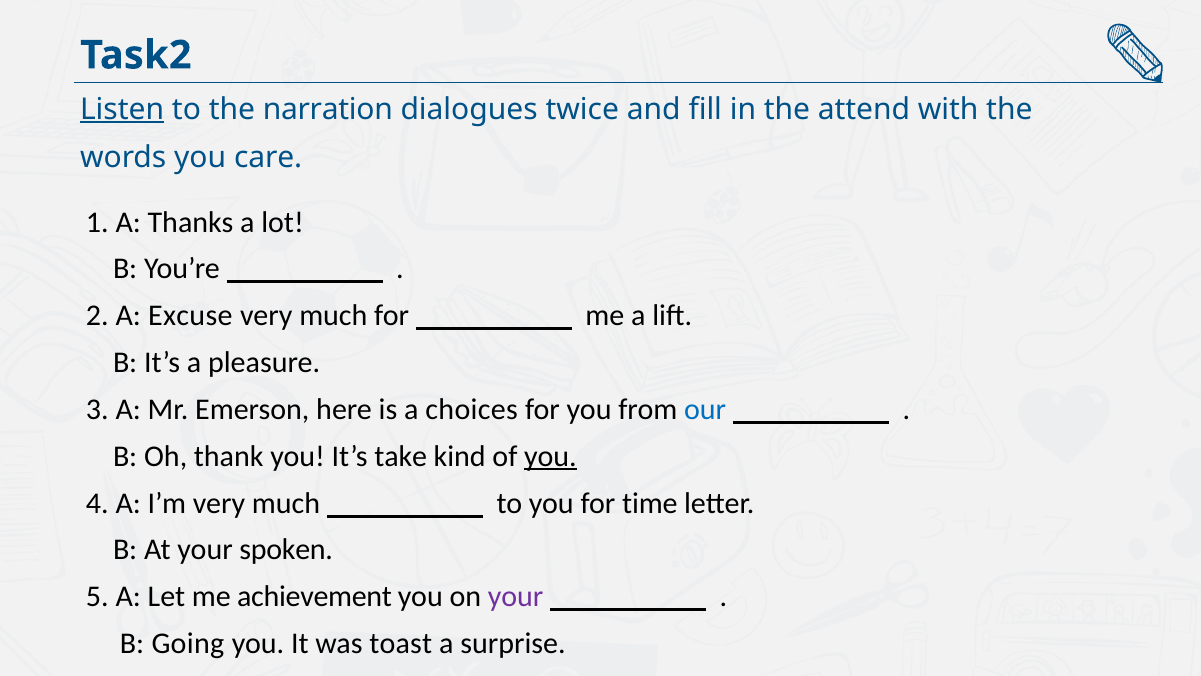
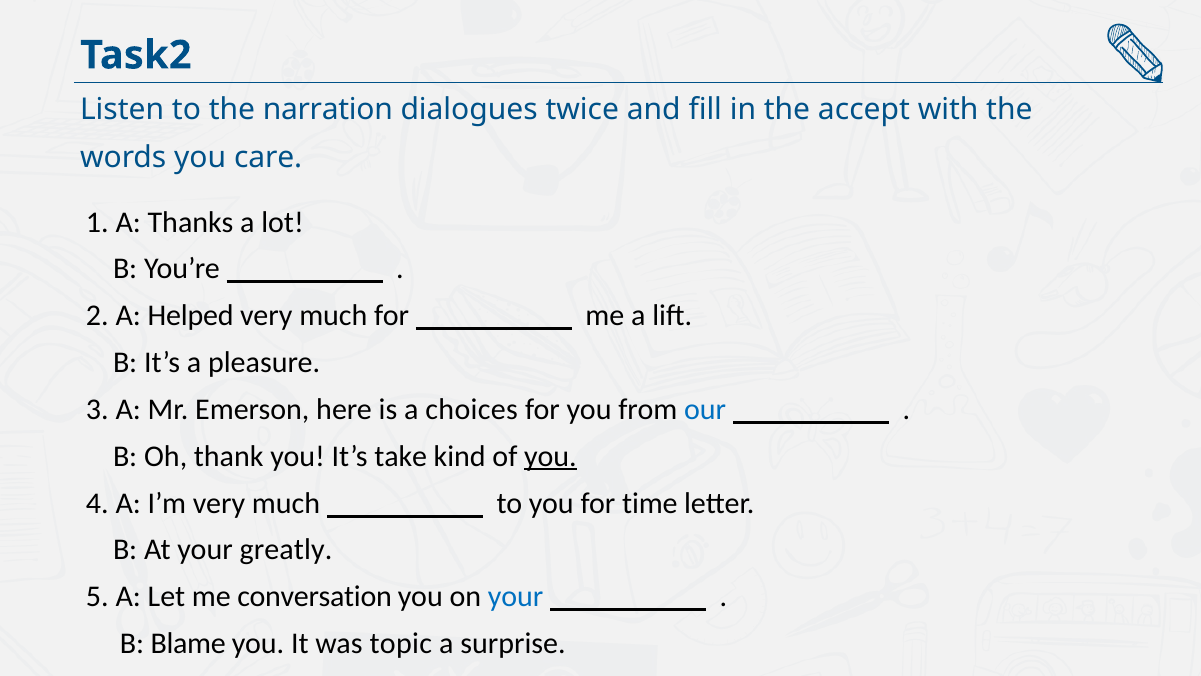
Listen underline: present -> none
attend: attend -> accept
Excuse: Excuse -> Helped
spoken: spoken -> greatly
achievement: achievement -> conversation
your at (516, 596) colour: purple -> blue
Going: Going -> Blame
toast: toast -> topic
